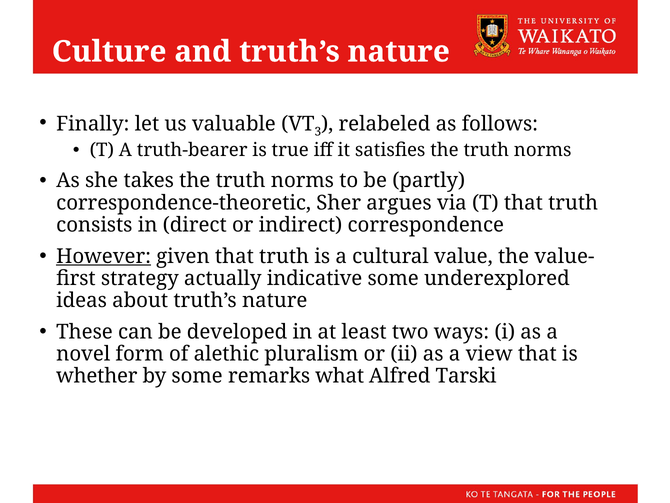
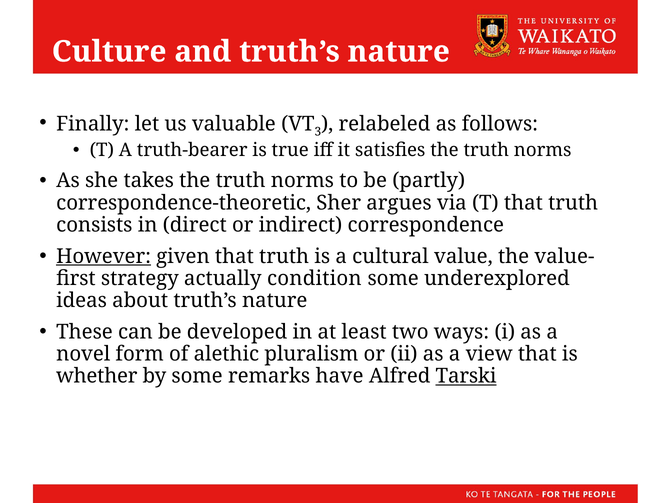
indicative: indicative -> condition
what: what -> have
Tarski underline: none -> present
